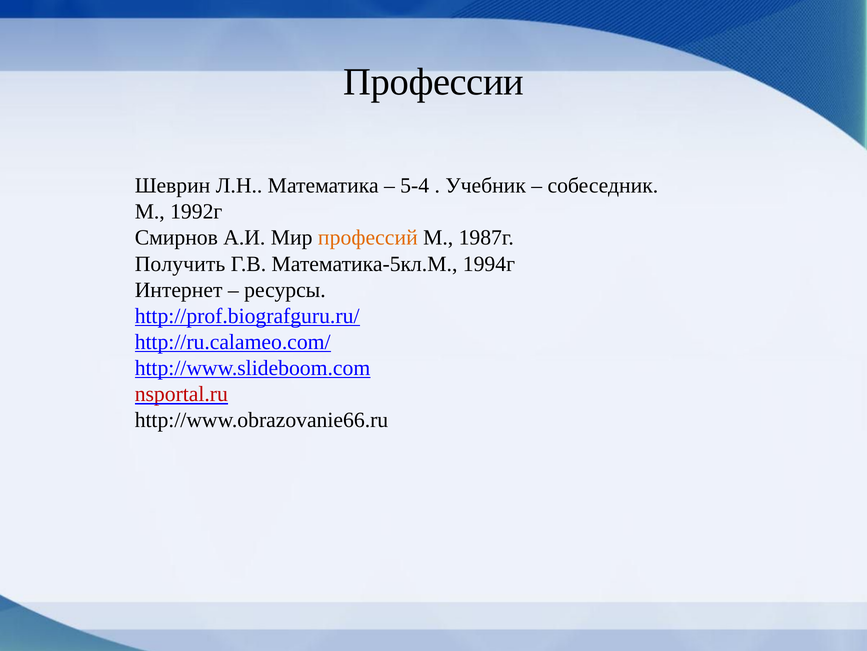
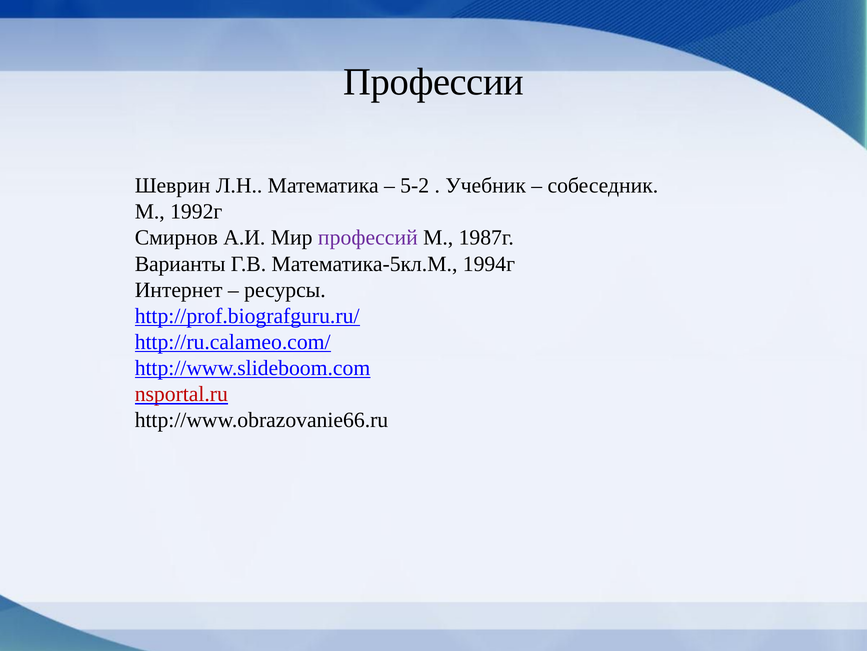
5-4: 5-4 -> 5-2
профессий colour: orange -> purple
Получить: Получить -> Варианты
